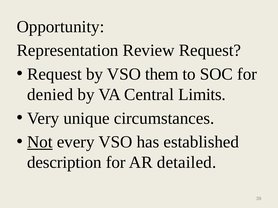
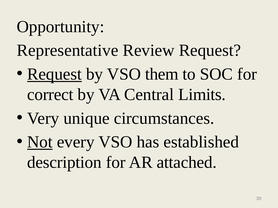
Representation: Representation -> Representative
Request at (54, 74) underline: none -> present
denied: denied -> correct
detailed: detailed -> attached
